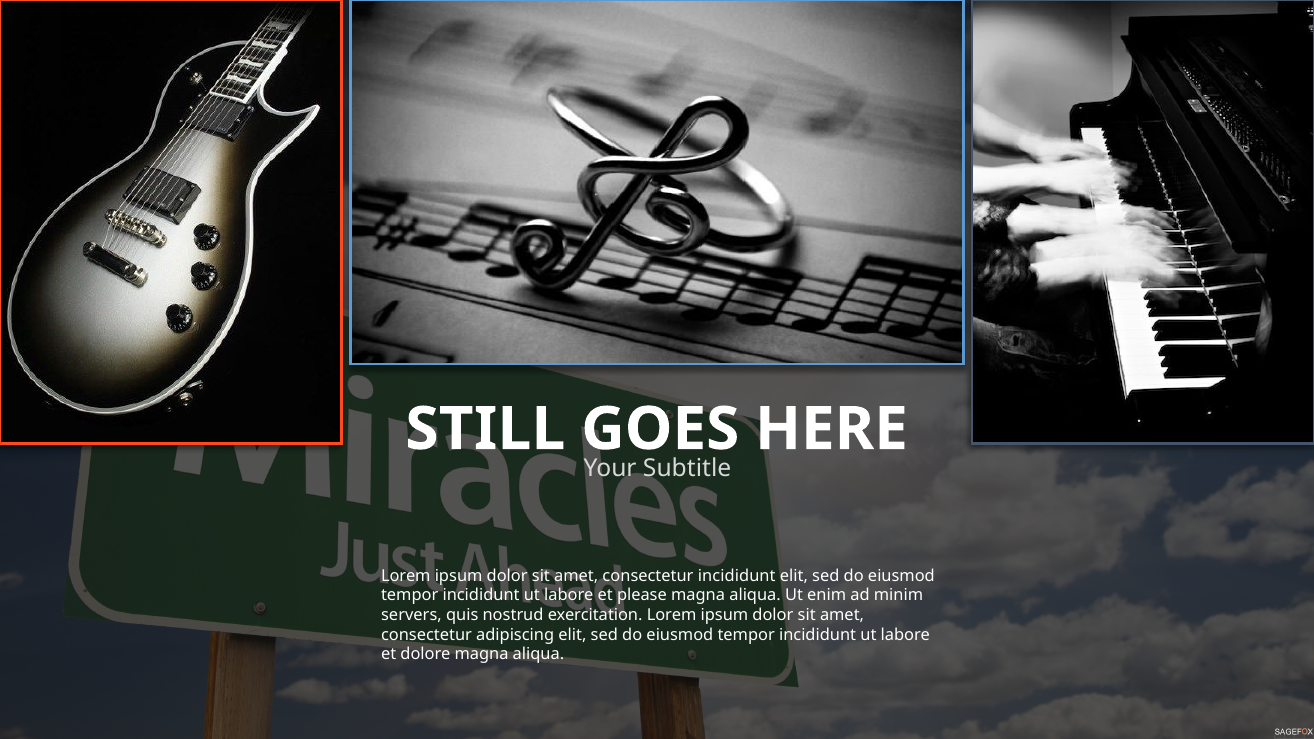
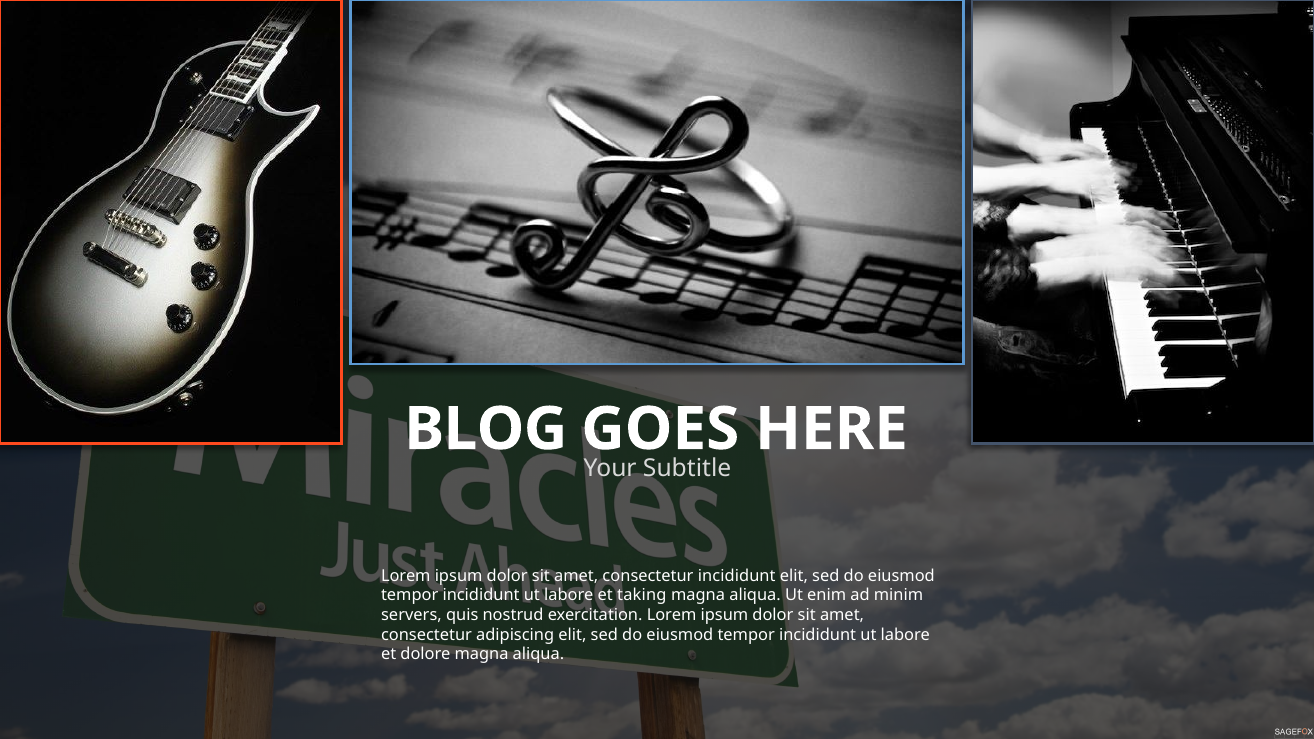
STILL: STILL -> BLOG
please: please -> taking
